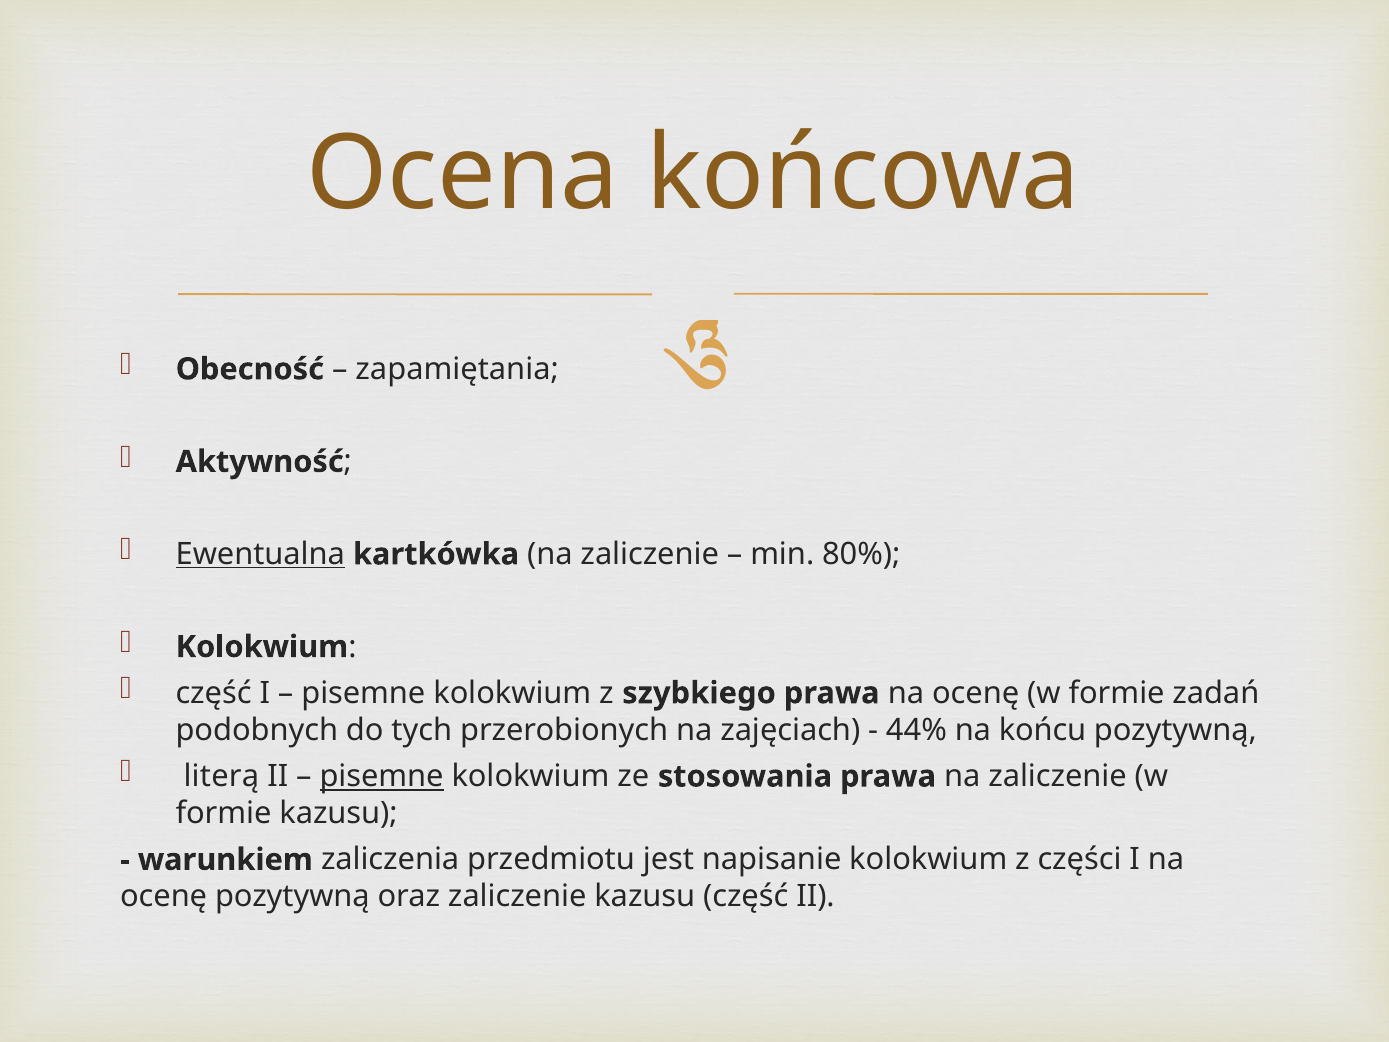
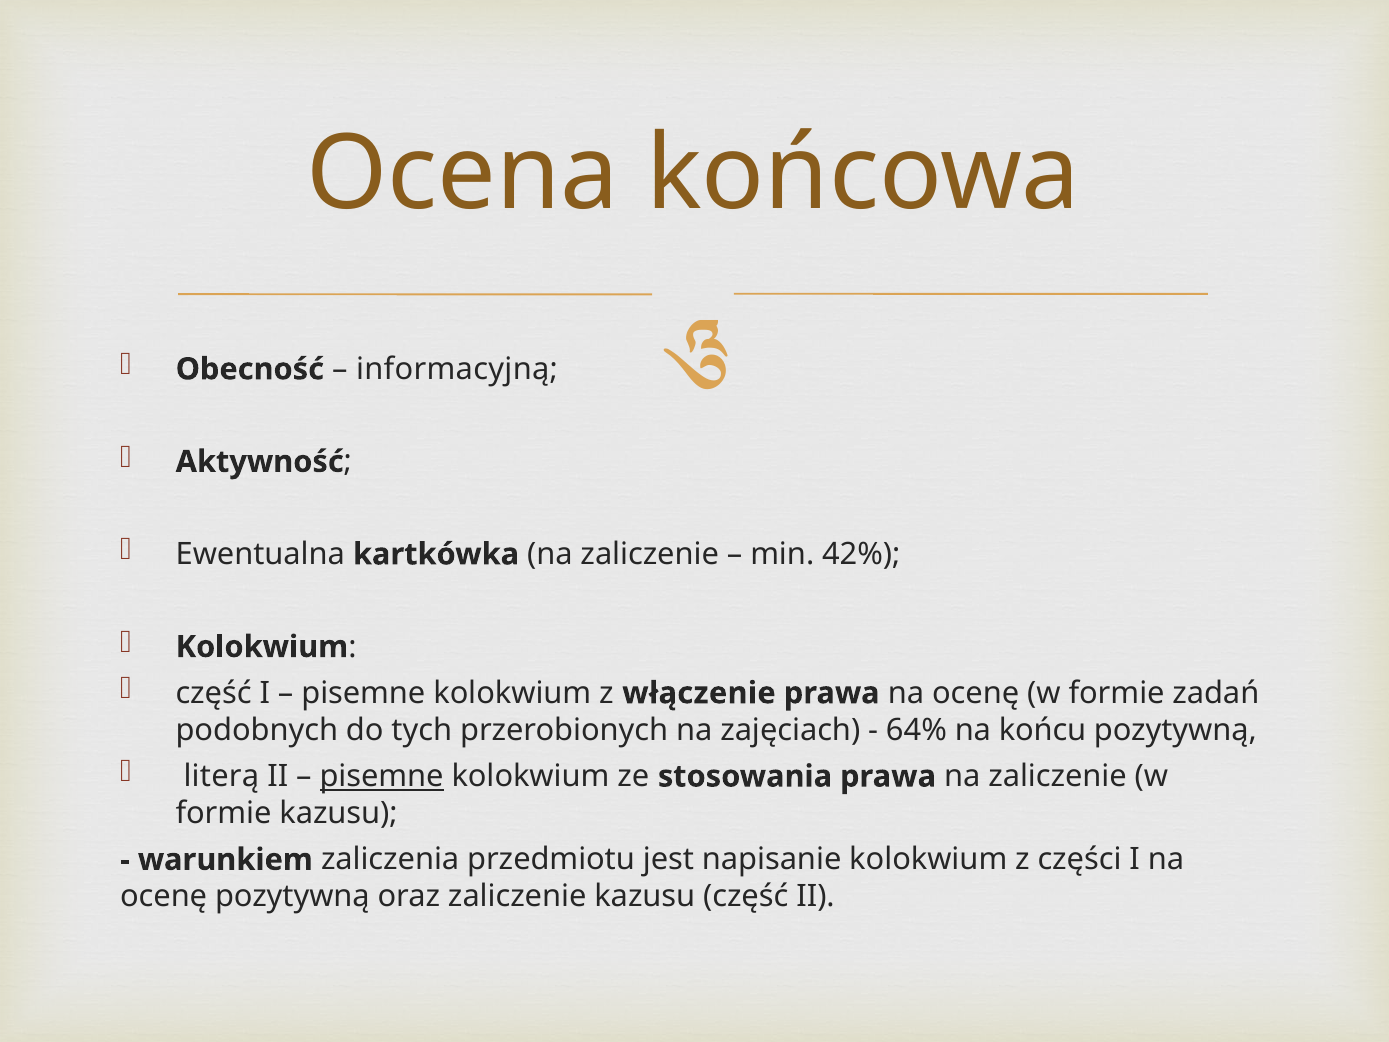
zapamiętania: zapamiętania -> informacyjną
Ewentualna underline: present -> none
80%: 80% -> 42%
szybkiego: szybkiego -> włączenie
44%: 44% -> 64%
